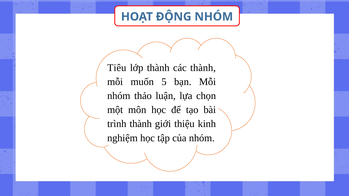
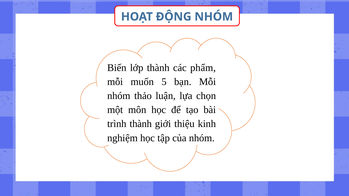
Tiêu: Tiêu -> Biến
các thành: thành -> phẩm
